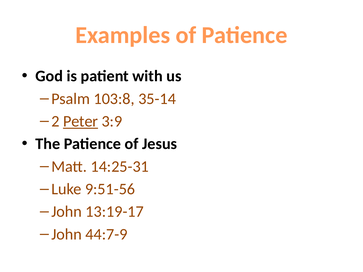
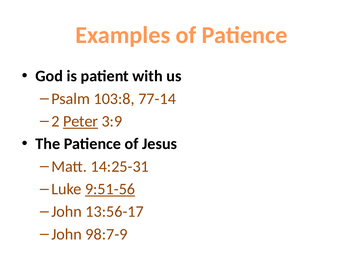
35-14: 35-14 -> 77-14
9:51-56 underline: none -> present
13:19-17: 13:19-17 -> 13:56-17
44:7-9: 44:7-9 -> 98:7-9
